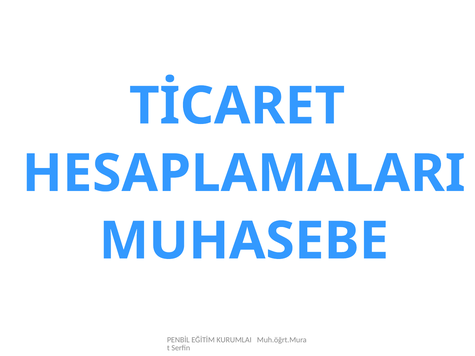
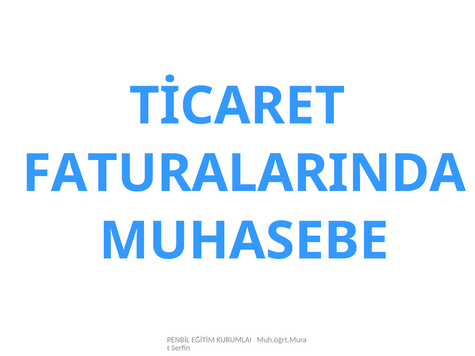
HESAPLAMALARI: HESAPLAMALARI -> FATURALARINDA
